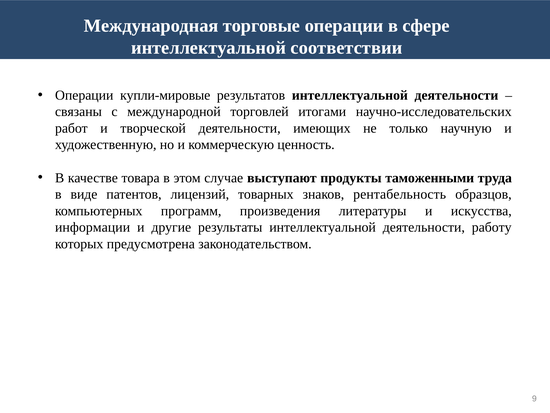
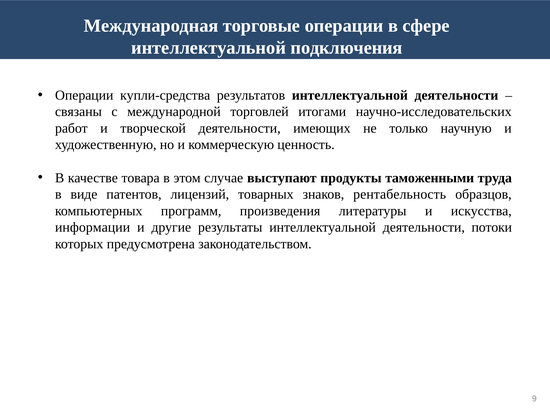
соответствии: соответствии -> подключения
купли-мировые: купли-мировые -> купли-средства
работу: работу -> потоки
